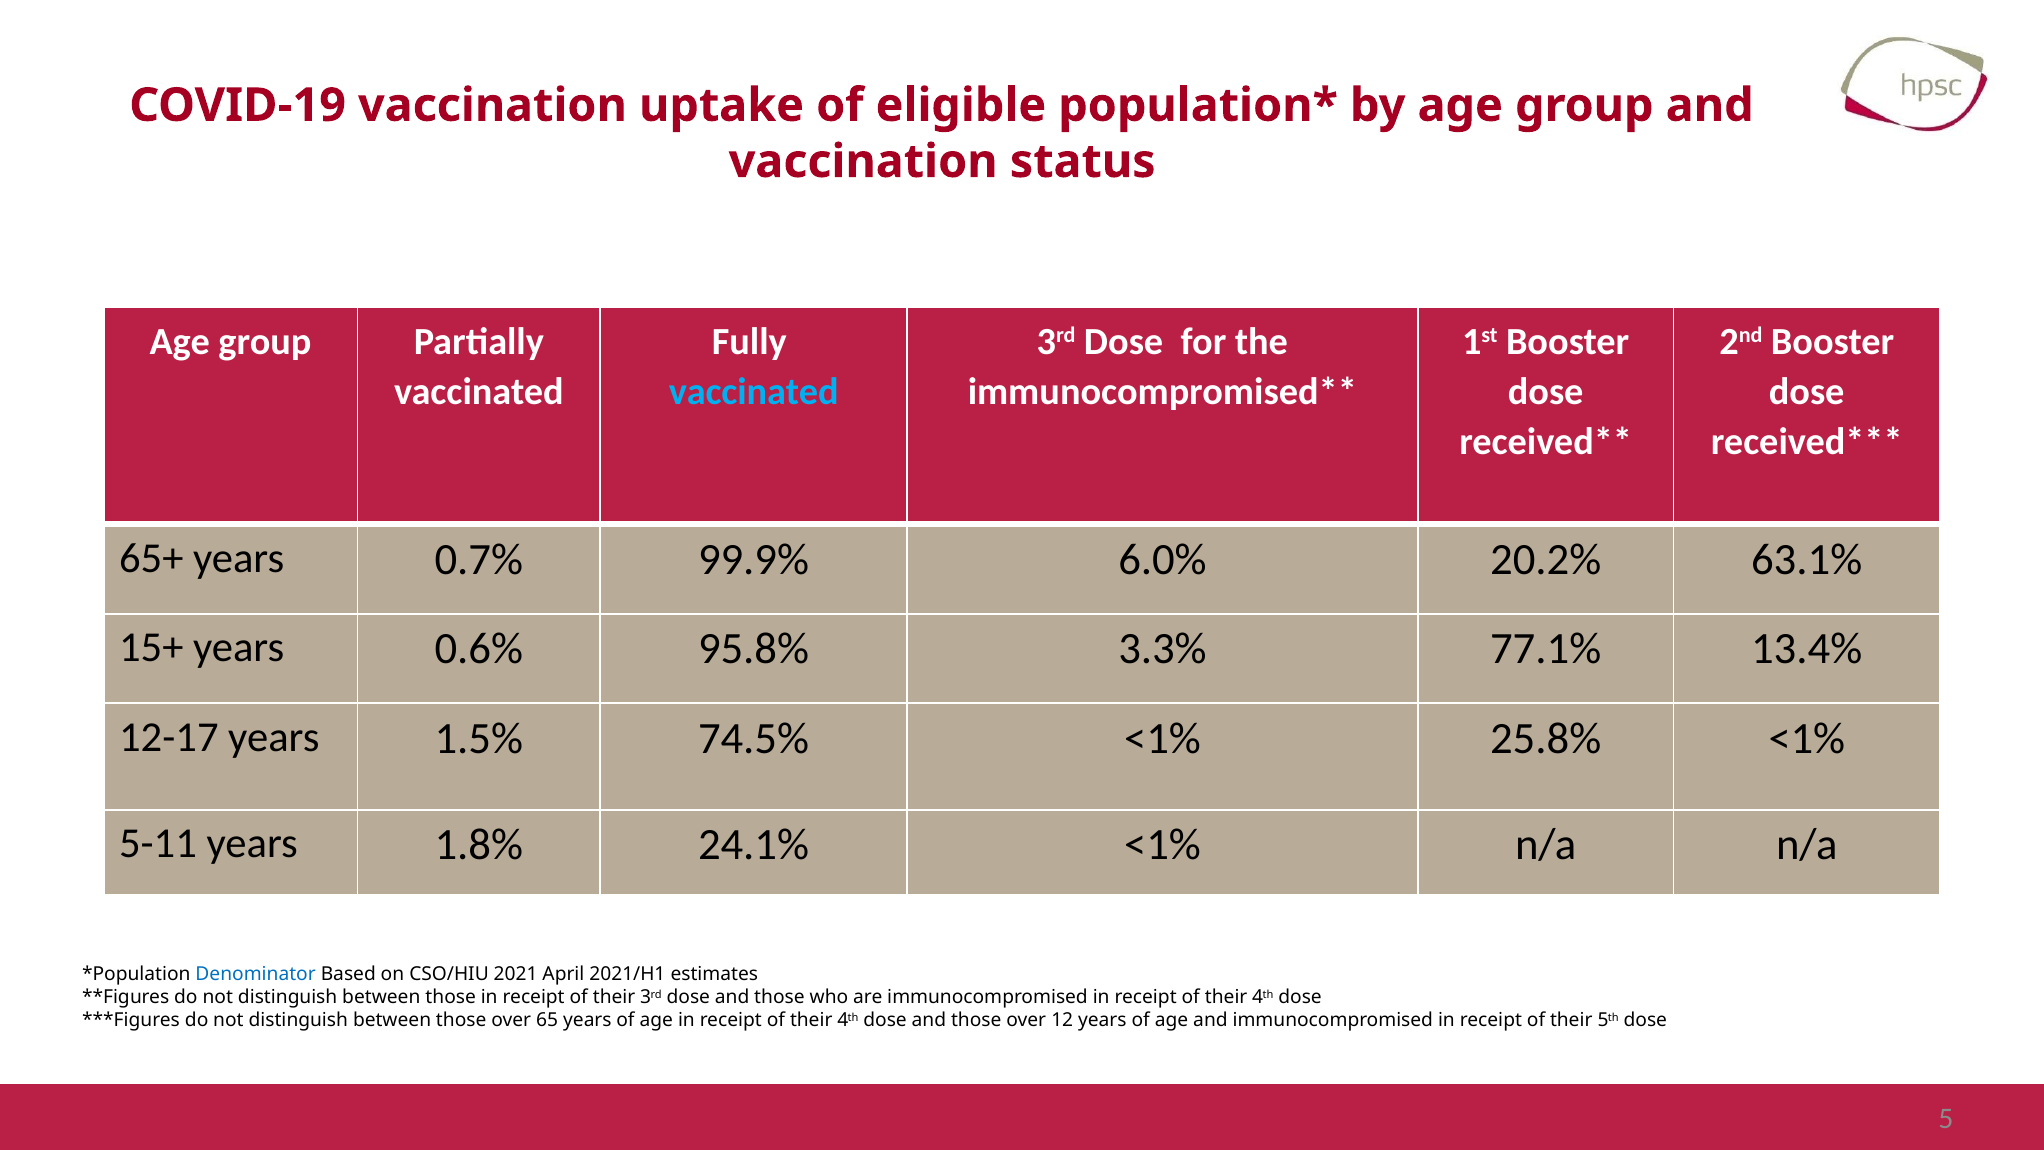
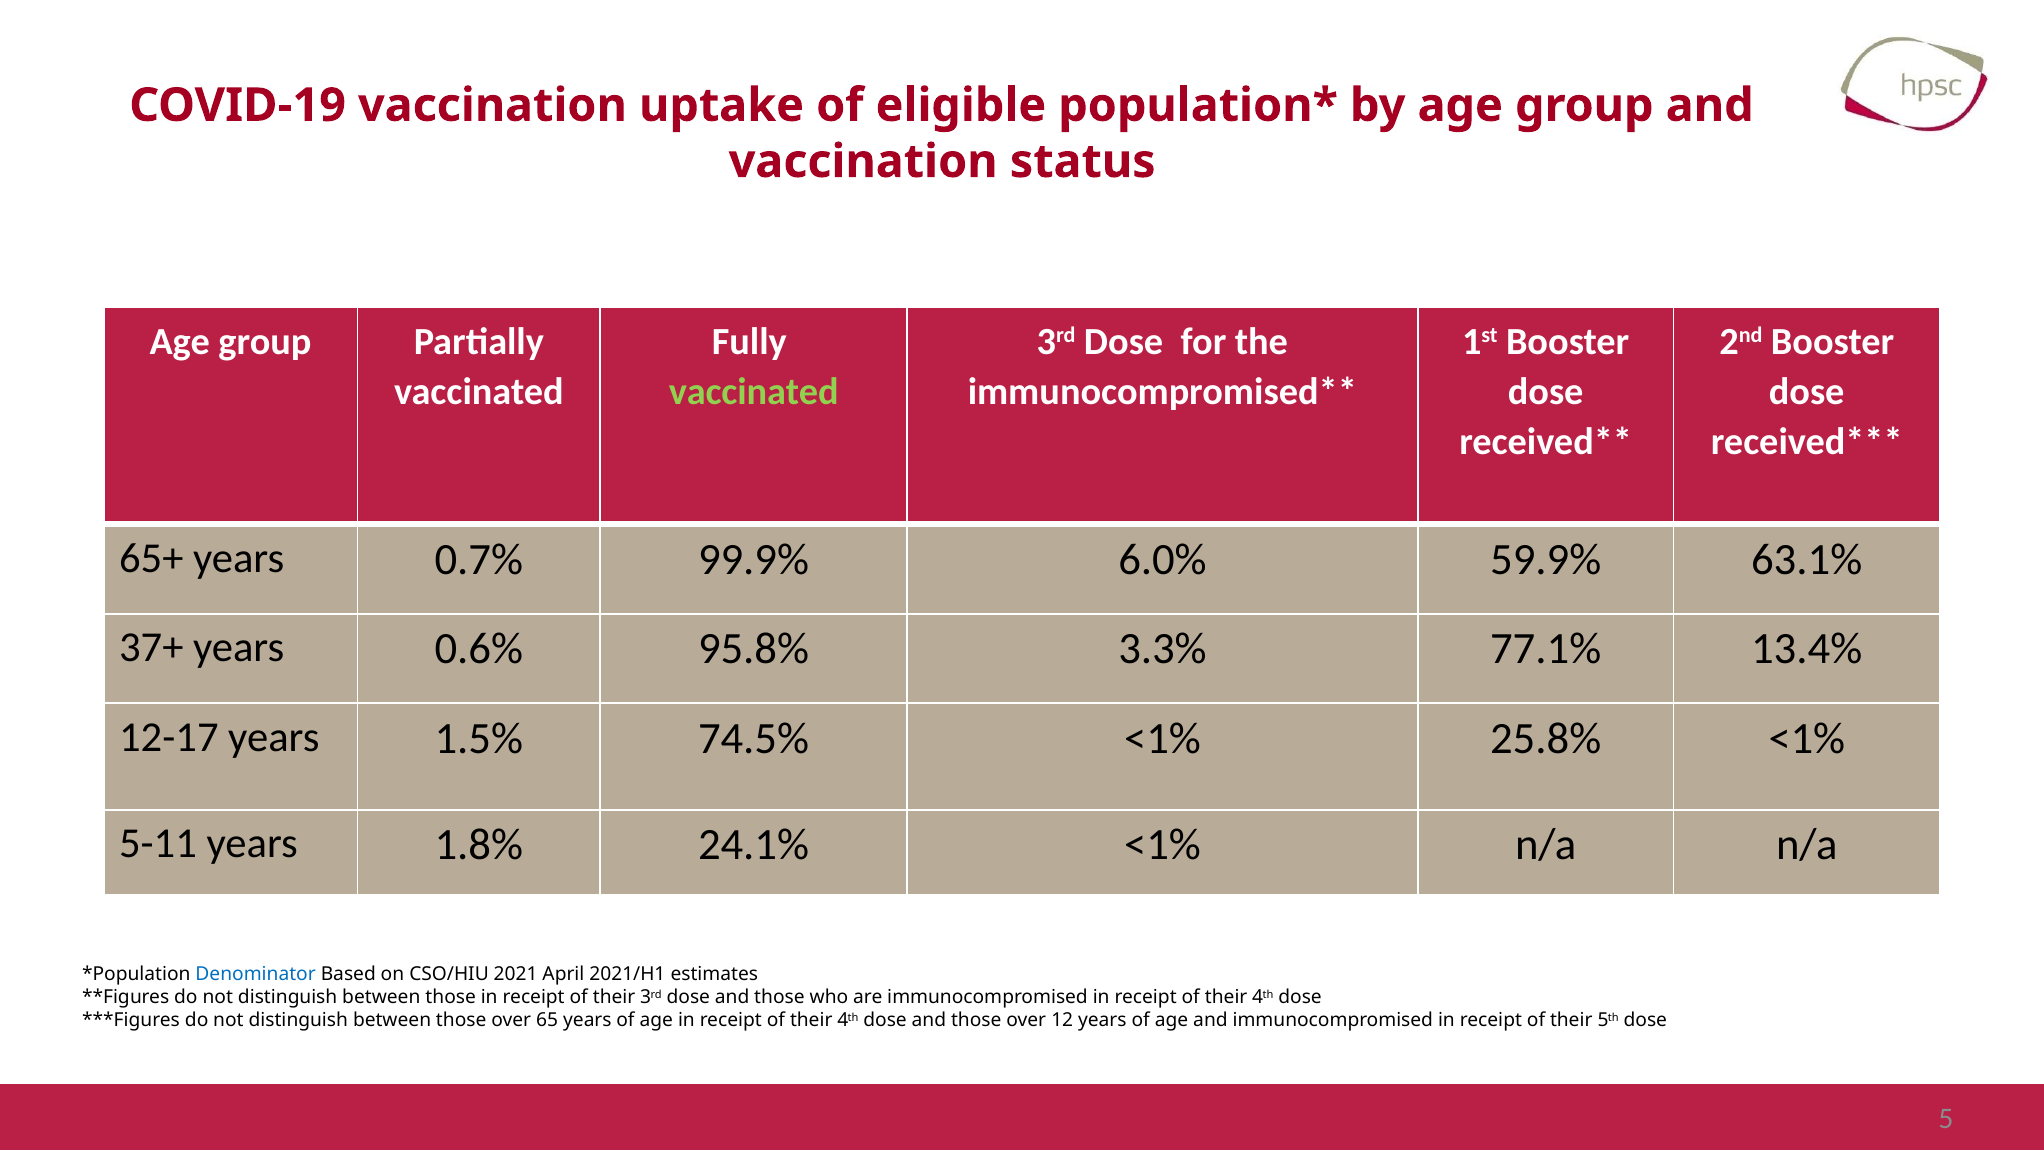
vaccinated at (754, 392) colour: light blue -> light green
20.2%: 20.2% -> 59.9%
15+: 15+ -> 37+
